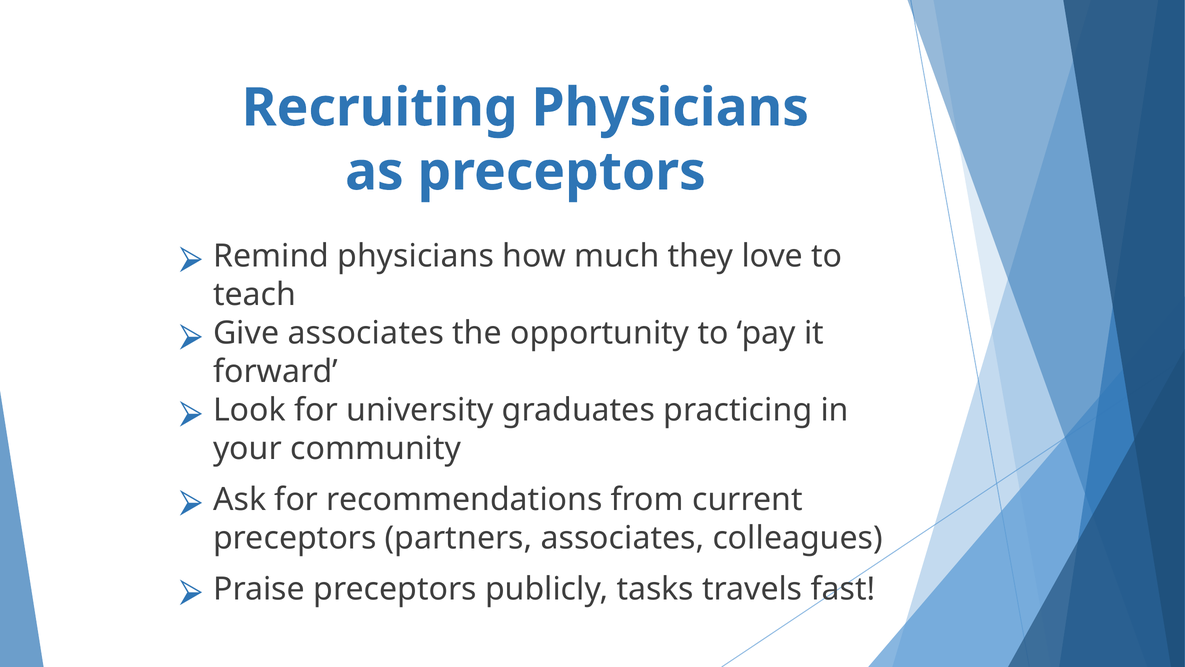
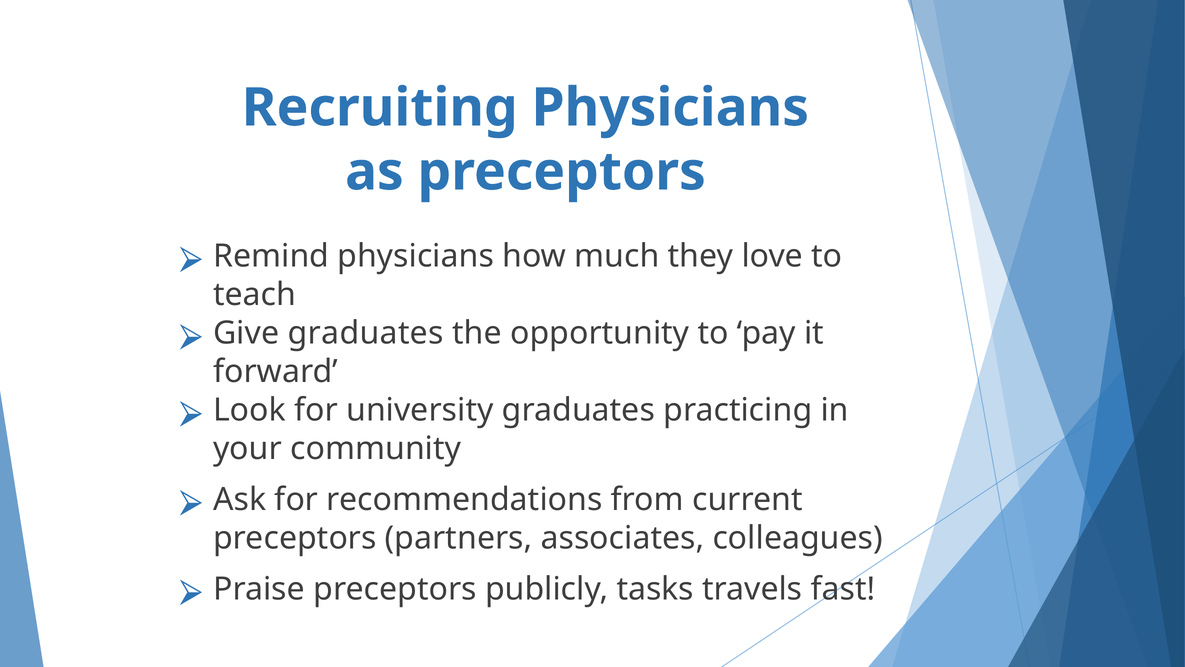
Give associates: associates -> graduates
